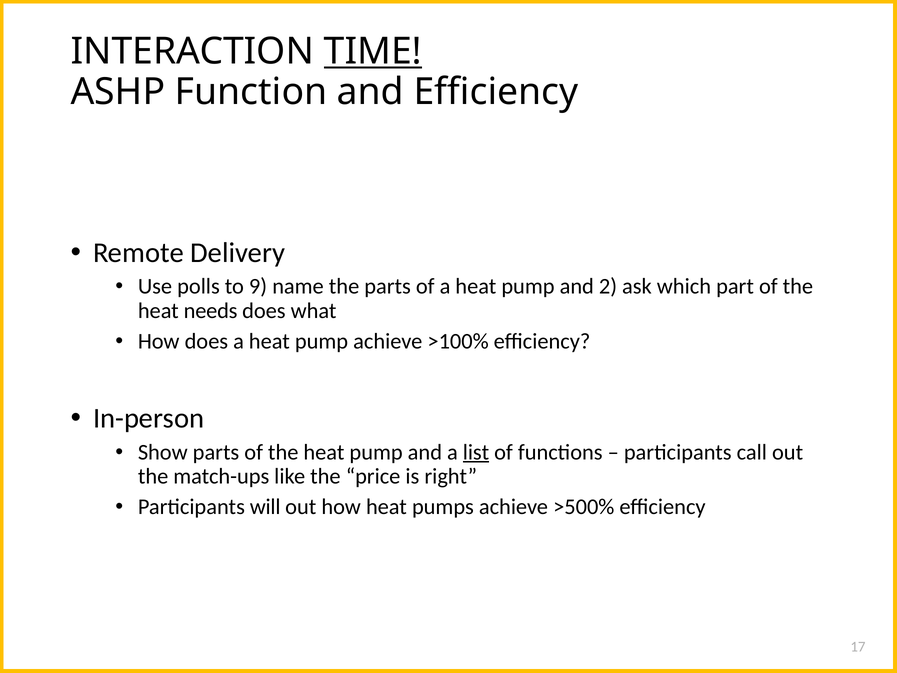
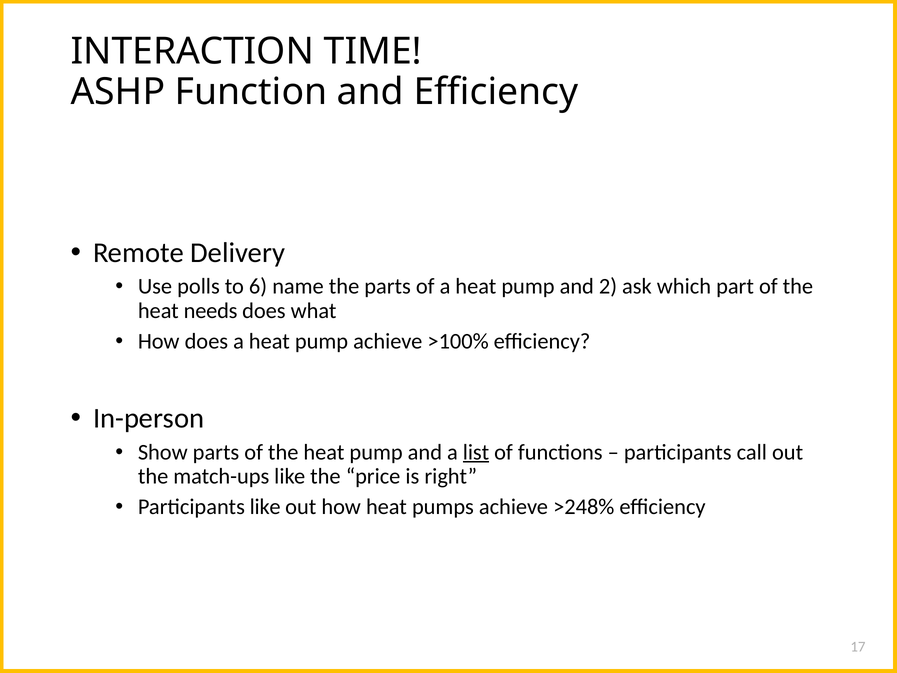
TIME underline: present -> none
9: 9 -> 6
Participants will: will -> like
>500%: >500% -> >248%
